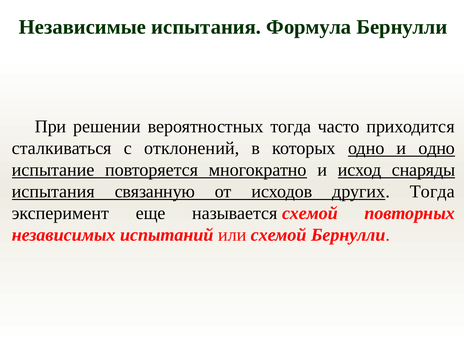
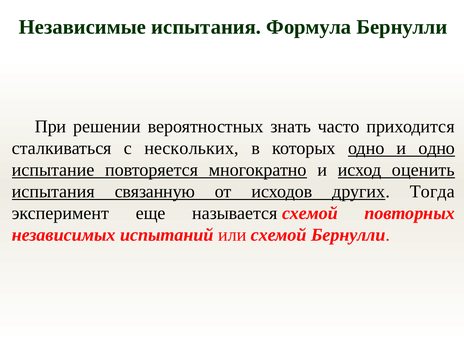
вероятностных тогда: тогда -> знать
отклонений: отклонений -> нескольких
снаряды: снаряды -> оценить
